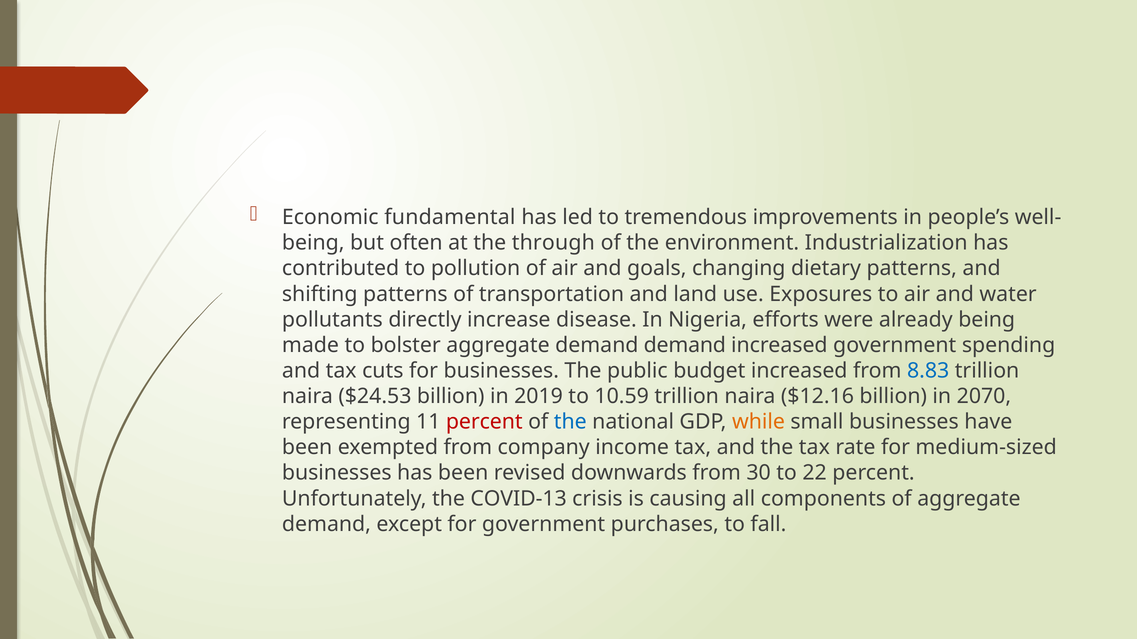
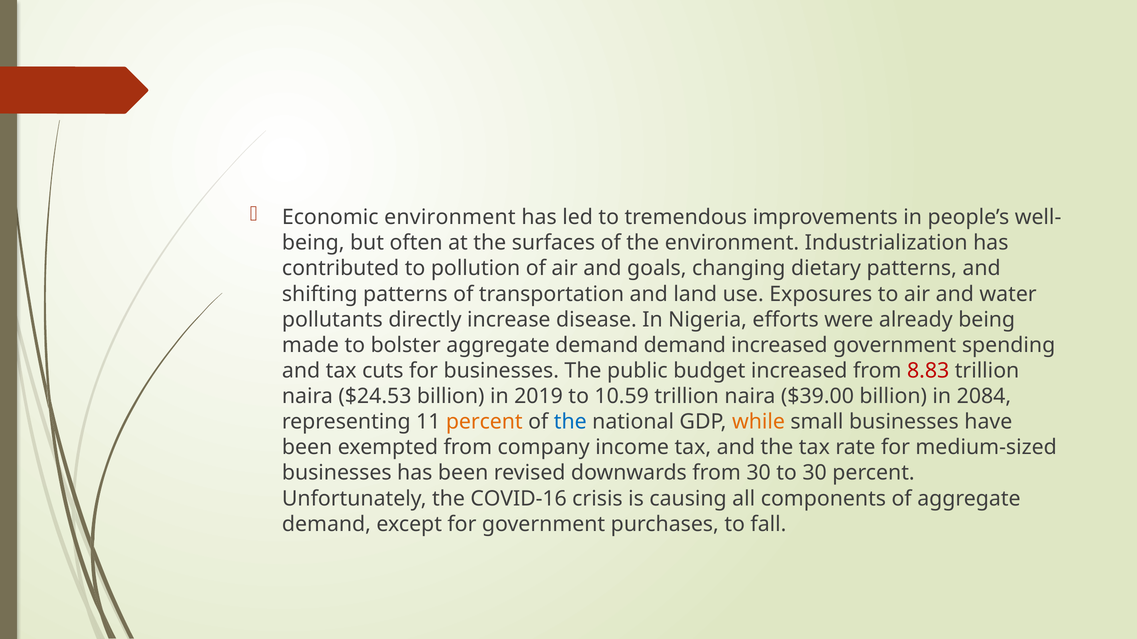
Economic fundamental: fundamental -> environment
through: through -> surfaces
8.83 colour: blue -> red
$12.16: $12.16 -> $39.00
2070: 2070 -> 2084
percent at (484, 422) colour: red -> orange
to 22: 22 -> 30
COVID-13: COVID-13 -> COVID-16
